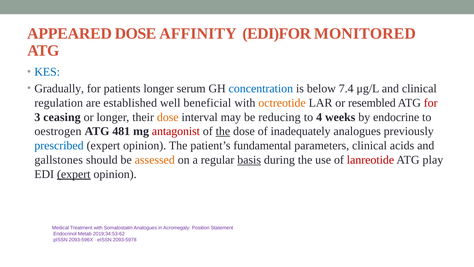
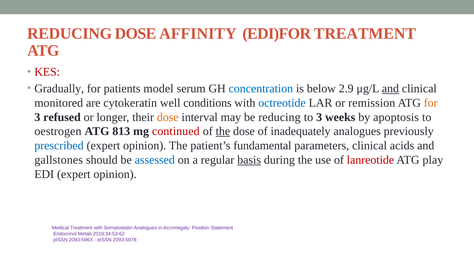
APPEARED at (70, 33): APPEARED -> REDUCING
EDI)FOR MONITORED: MONITORED -> TREATMENT
KES colour: blue -> red
patients longer: longer -> model
7.4: 7.4 -> 2.9
and at (390, 89) underline: none -> present
regulation: regulation -> monitored
established: established -> cytokeratin
beneficial: beneficial -> conditions
octreotide colour: orange -> blue
resembled: resembled -> remission
for at (431, 103) colour: red -> orange
ceasing: ceasing -> refused
to 4: 4 -> 3
endocrine: endocrine -> apoptosis
481: 481 -> 813
antagonist: antagonist -> continued
assessed colour: orange -> blue
expert at (74, 174) underline: present -> none
